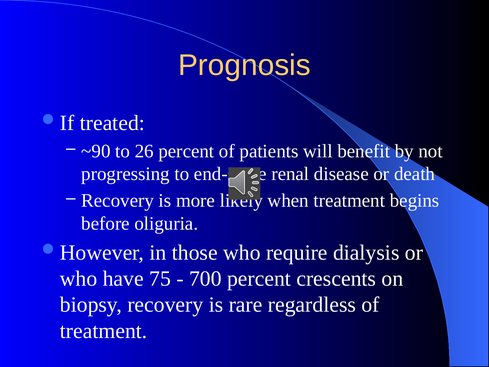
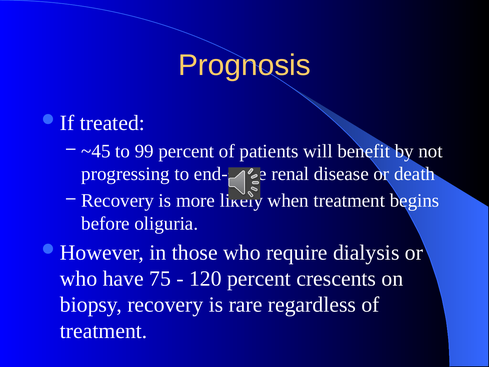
~90: ~90 -> ~45
26: 26 -> 99
700: 700 -> 120
